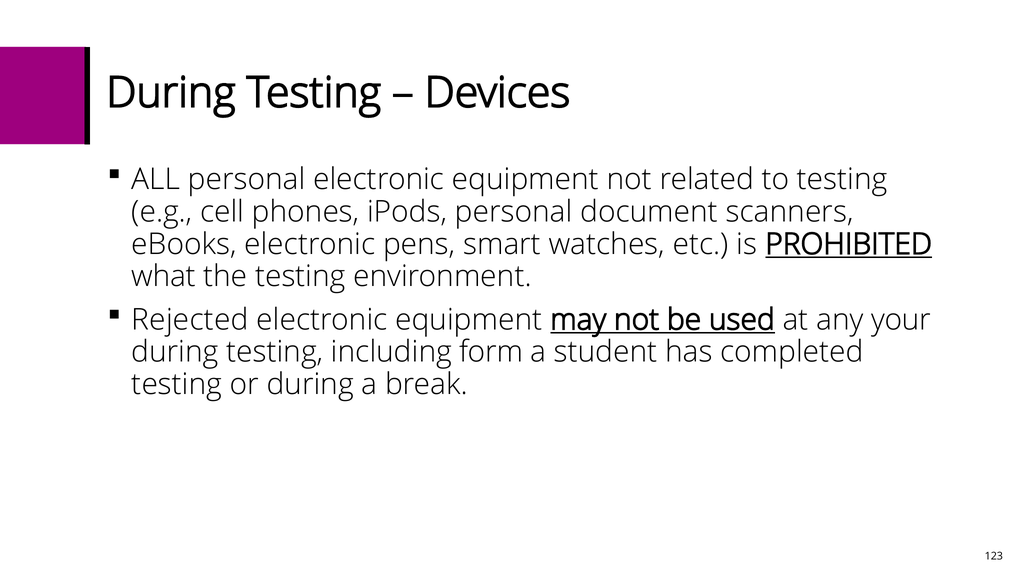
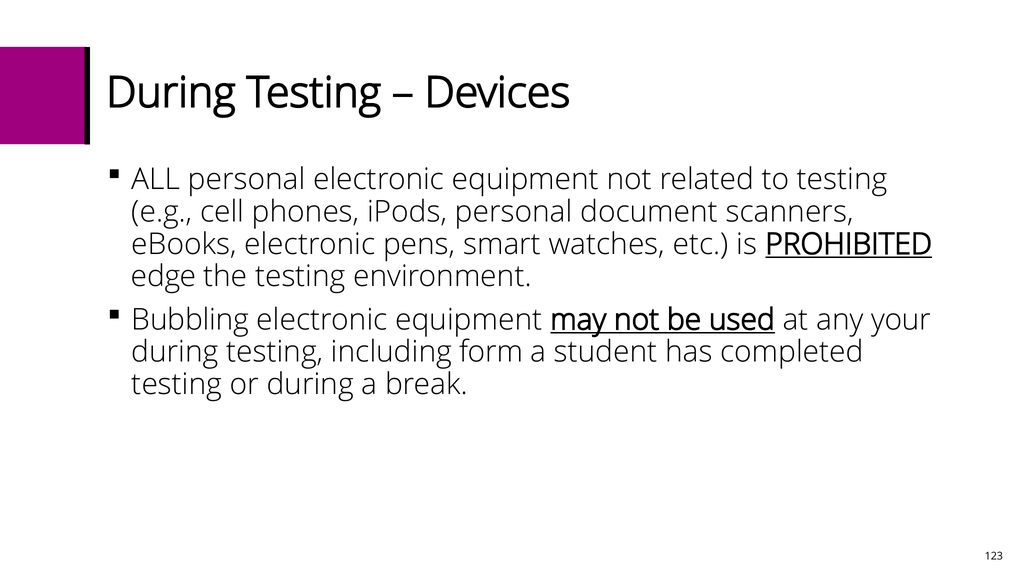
what: what -> edge
Rejected: Rejected -> Bubbling
